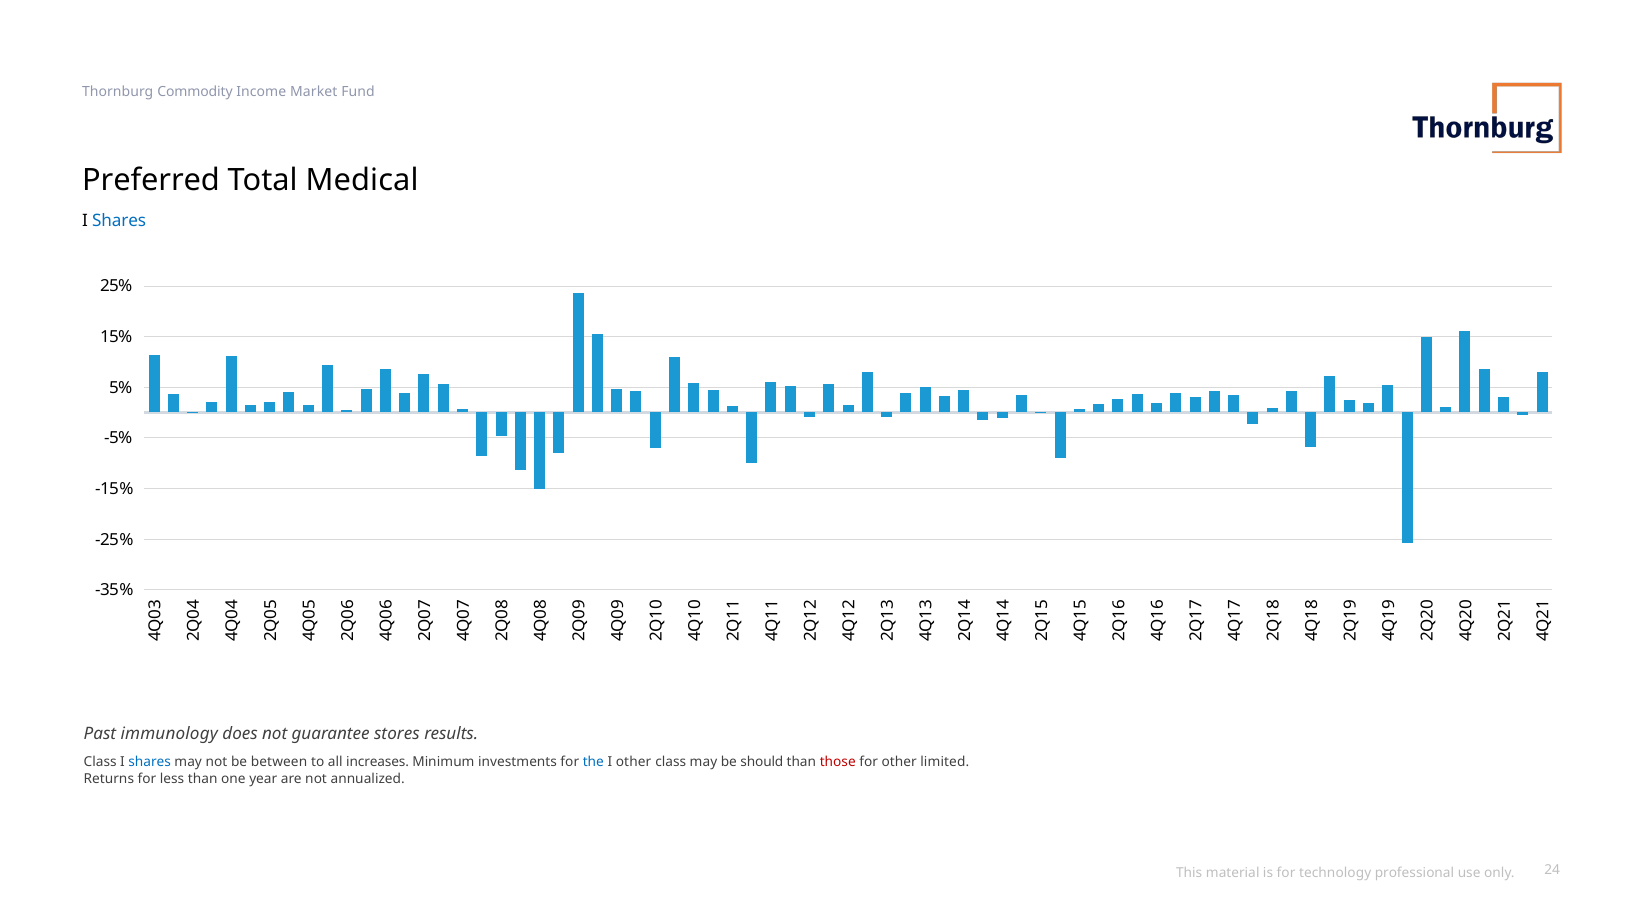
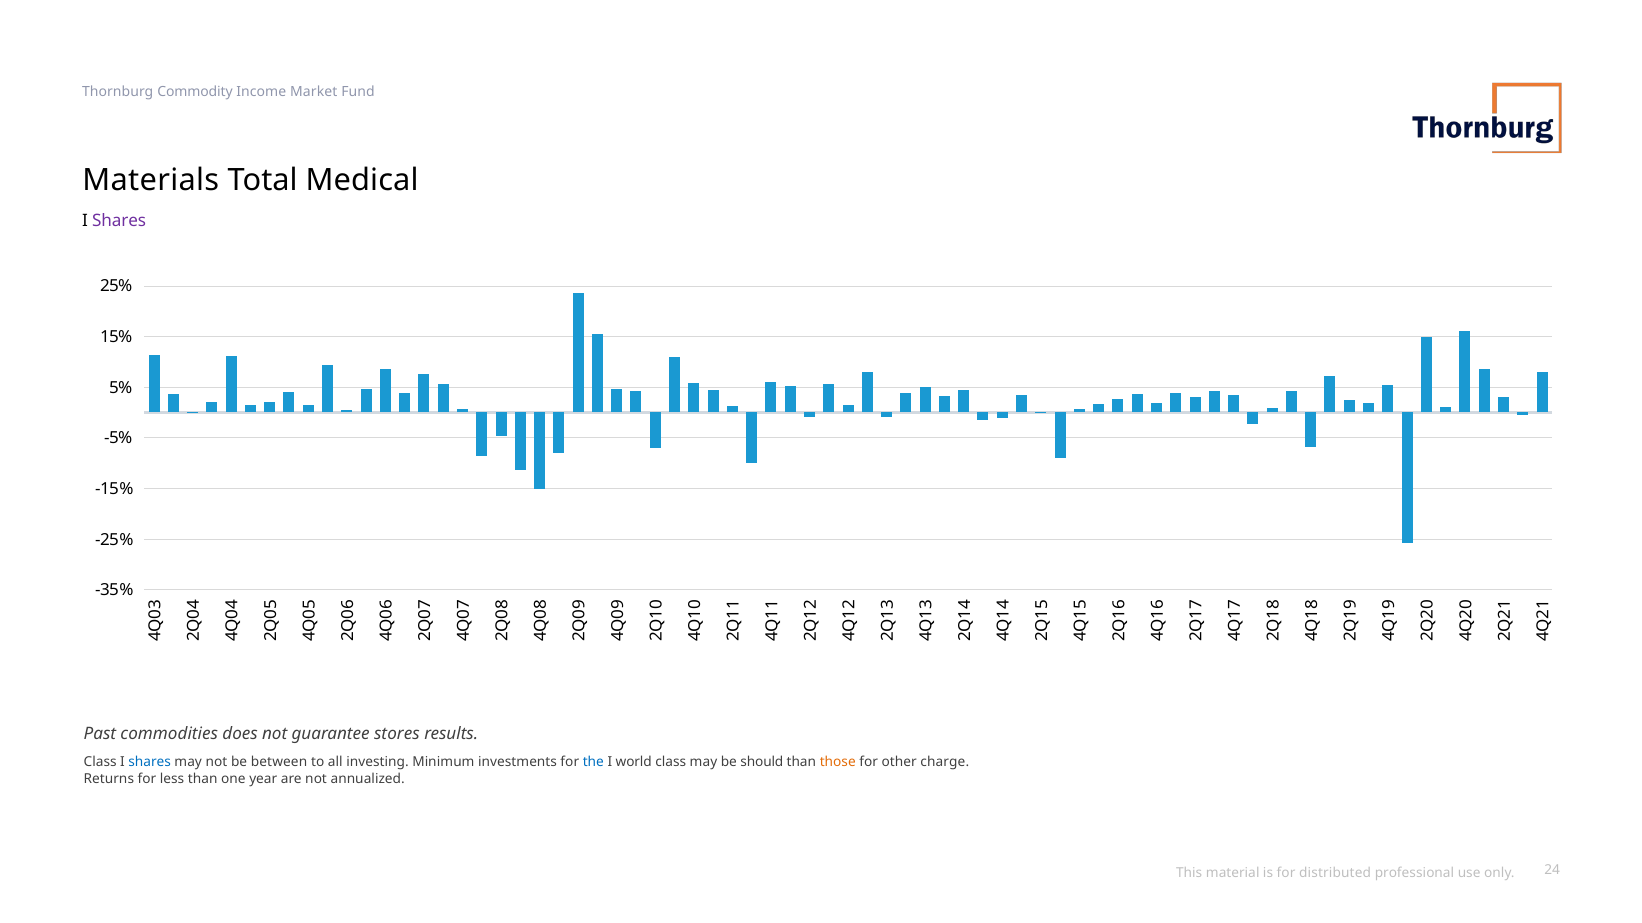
Preferred: Preferred -> Materials
Shares at (119, 221) colour: blue -> purple
immunology: immunology -> commodities
increases: increases -> investing
I other: other -> world
those colour: red -> orange
limited: limited -> charge
technology: technology -> distributed
